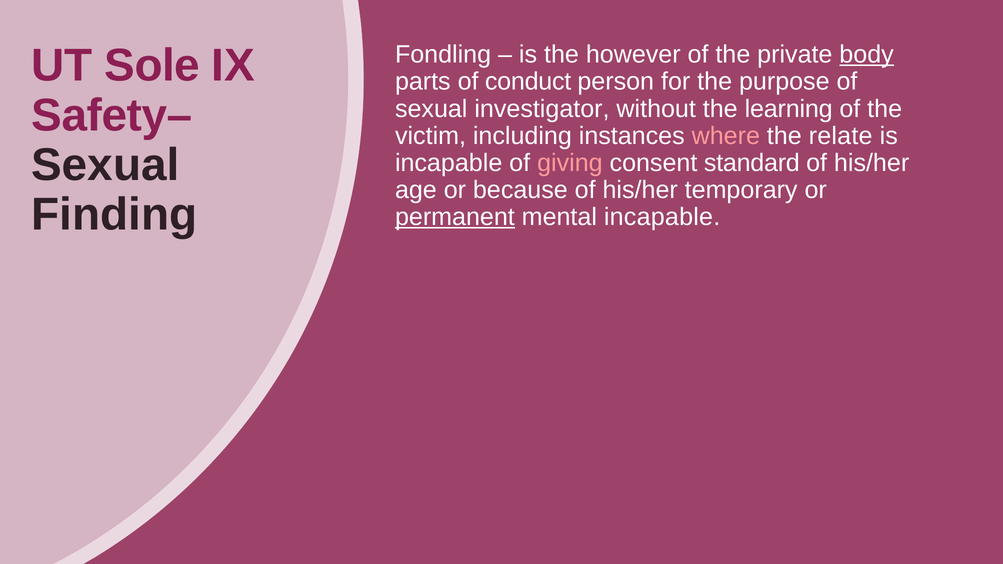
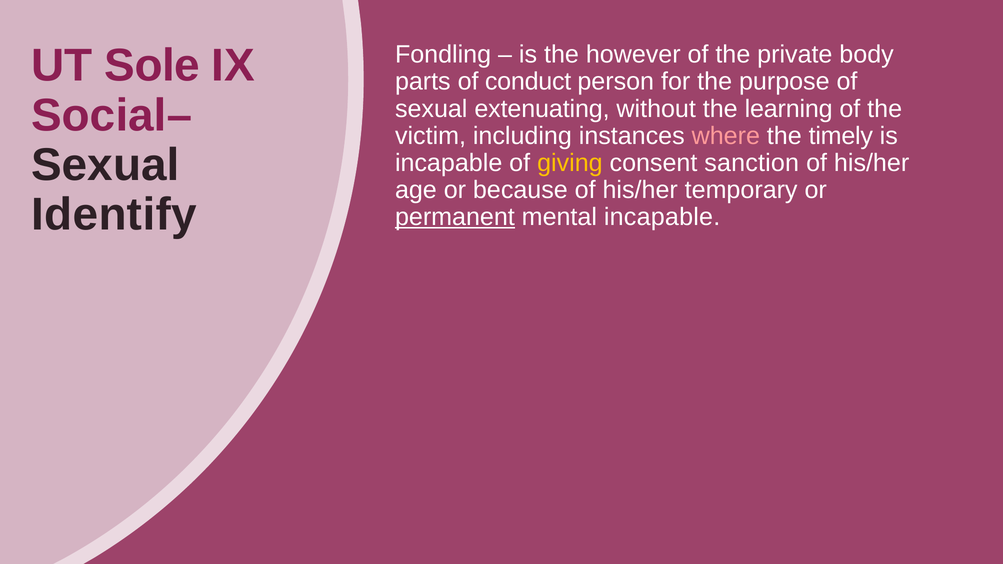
body underline: present -> none
Safety–: Safety– -> Social–
investigator: investigator -> extenuating
relate: relate -> timely
giving colour: pink -> yellow
standard: standard -> sanction
Finding: Finding -> Identify
